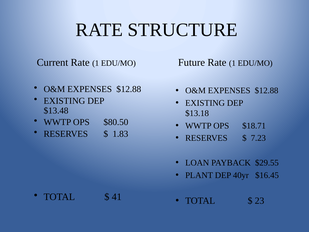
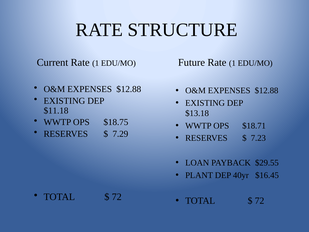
$13.48: $13.48 -> $11.18
$80.50: $80.50 -> $18.75
1.83: 1.83 -> 7.29
41 at (117, 197): 41 -> 72
23 at (260, 200): 23 -> 72
